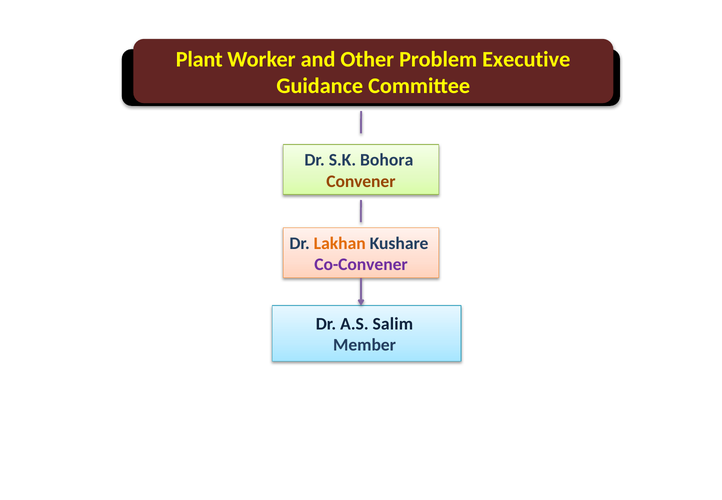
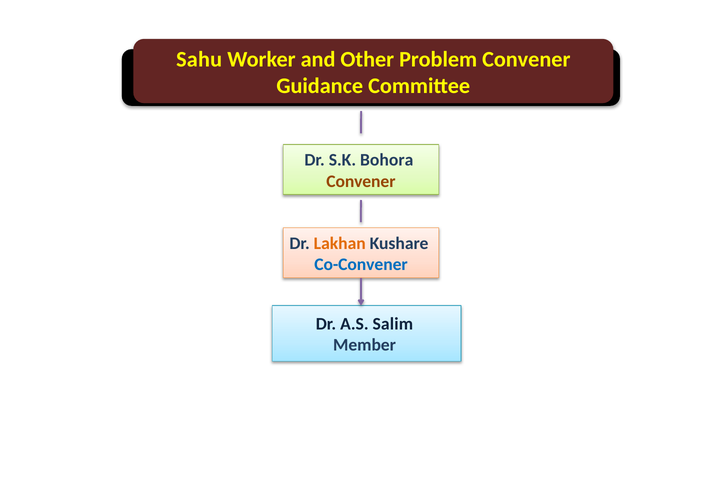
Plant: Plant -> Sahu
Problem Executive: Executive -> Convener
Co-Convener colour: purple -> blue
